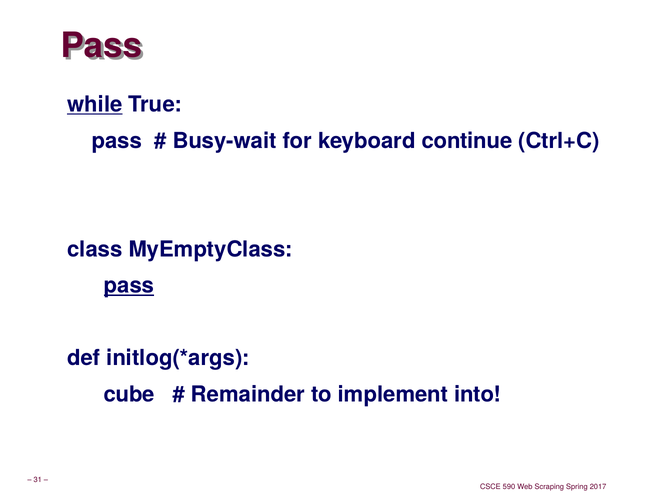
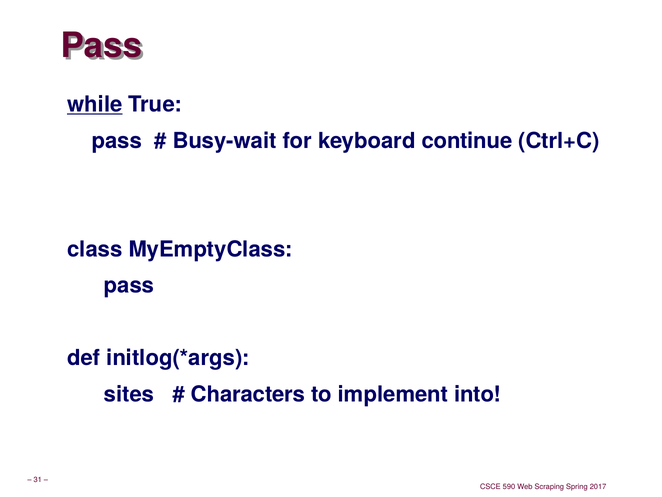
pass at (129, 285) underline: present -> none
cube: cube -> sites
Remainder: Remainder -> Characters
